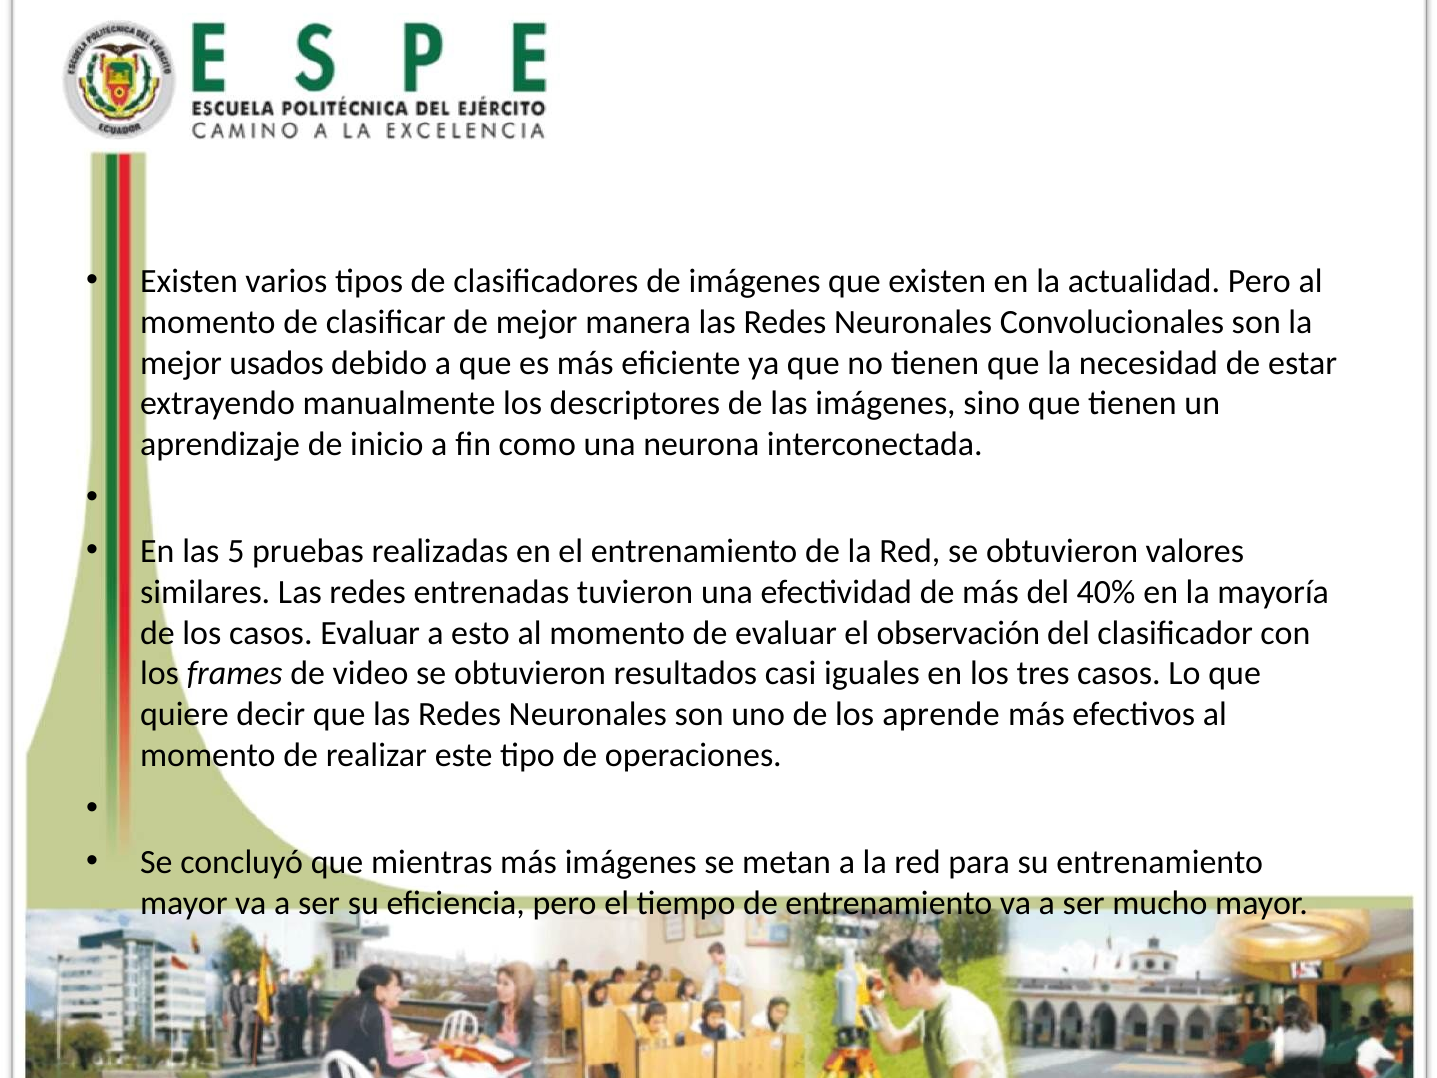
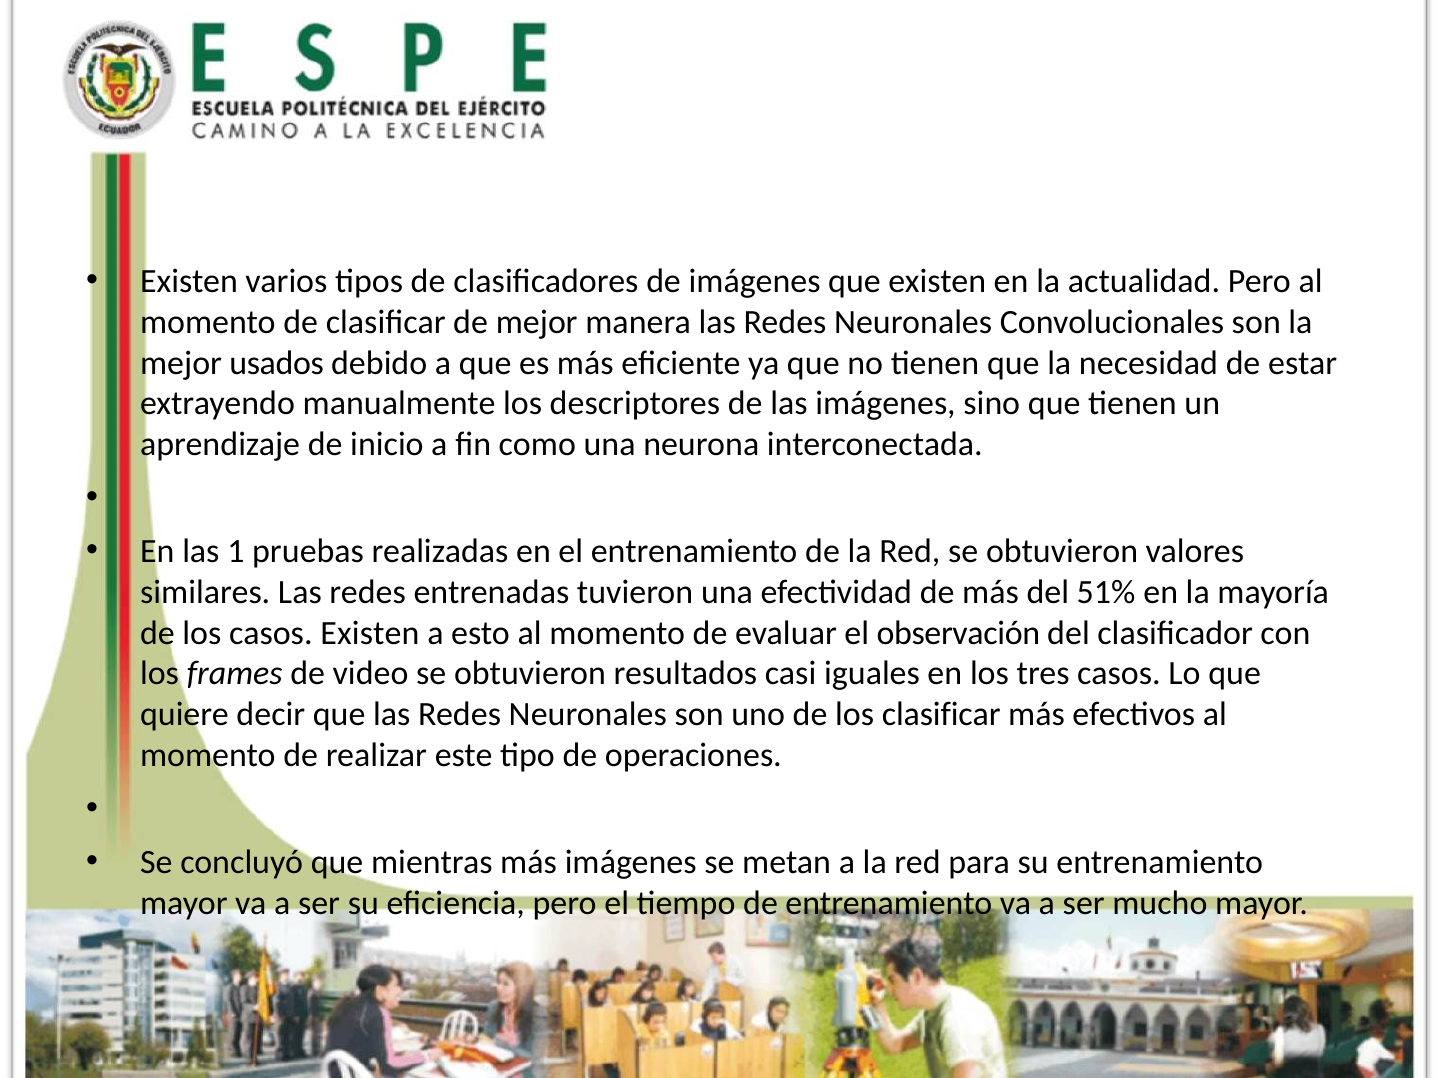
5: 5 -> 1
40%: 40% -> 51%
casos Evaluar: Evaluar -> Existen
los aprende: aprende -> clasificar
